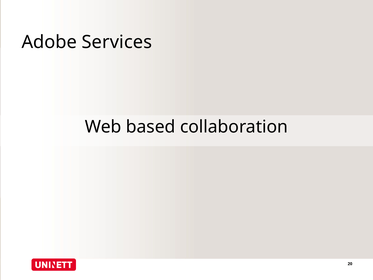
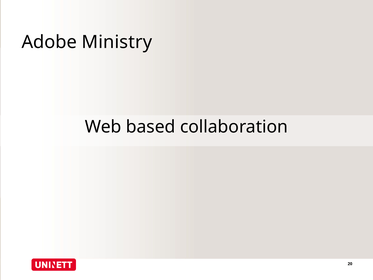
Services: Services -> Ministry
